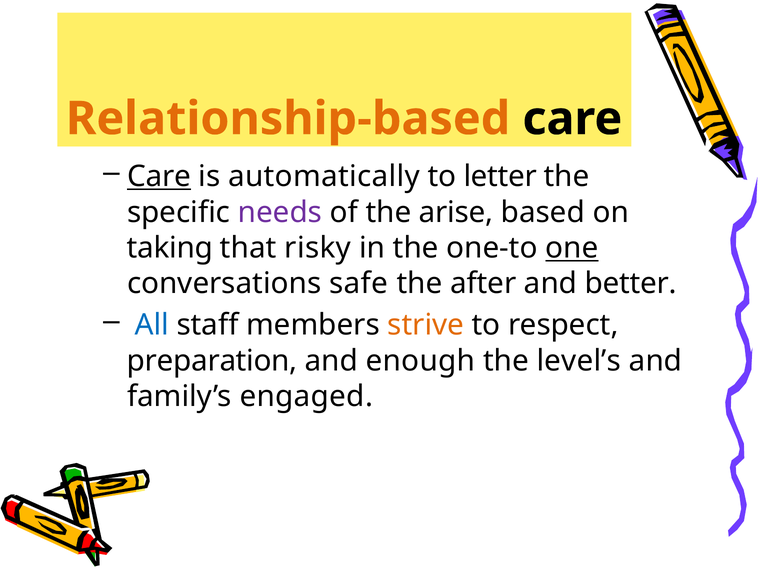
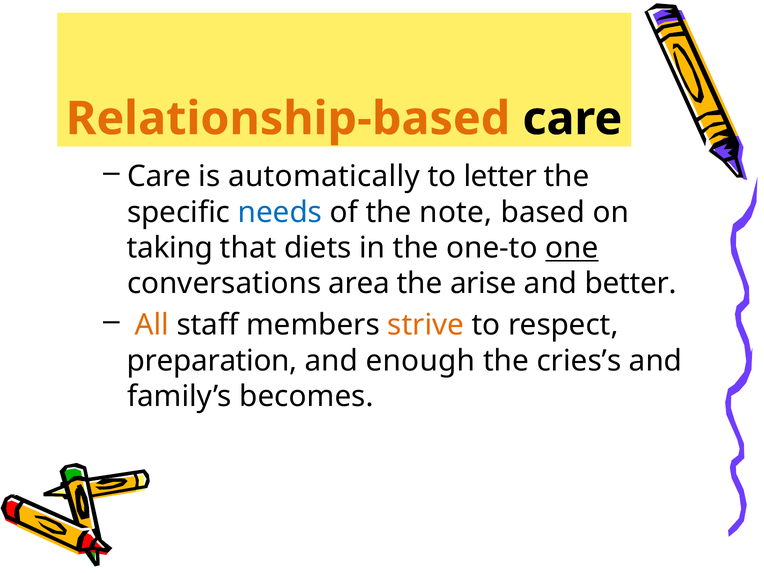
Care at (159, 177) underline: present -> none
needs colour: purple -> blue
arise: arise -> note
risky: risky -> diets
safe: safe -> area
after: after -> arise
All colour: blue -> orange
level’s: level’s -> cries’s
engaged: engaged -> becomes
